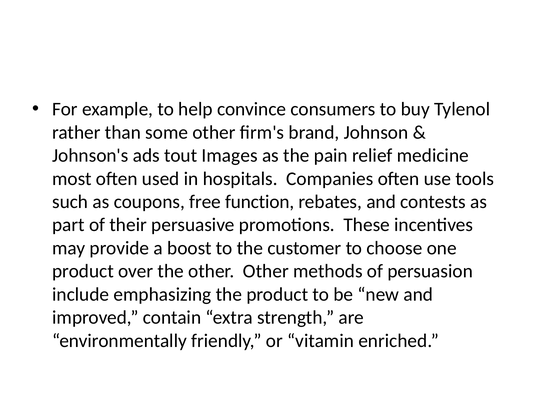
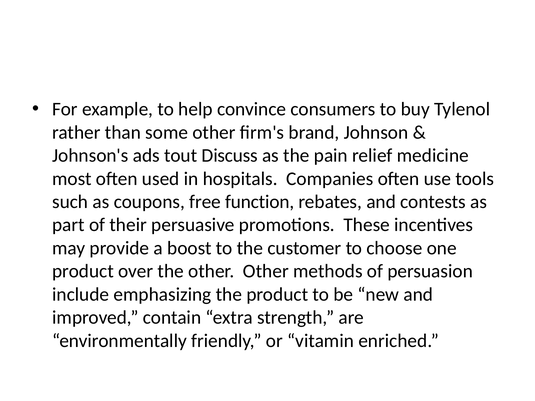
Images: Images -> Discuss
